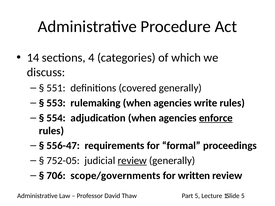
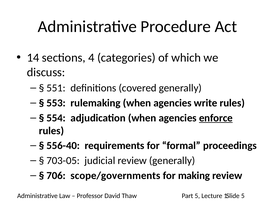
556-47: 556-47 -> 556-40
752-05: 752-05 -> 703-05
review at (132, 161) underline: present -> none
written: written -> making
